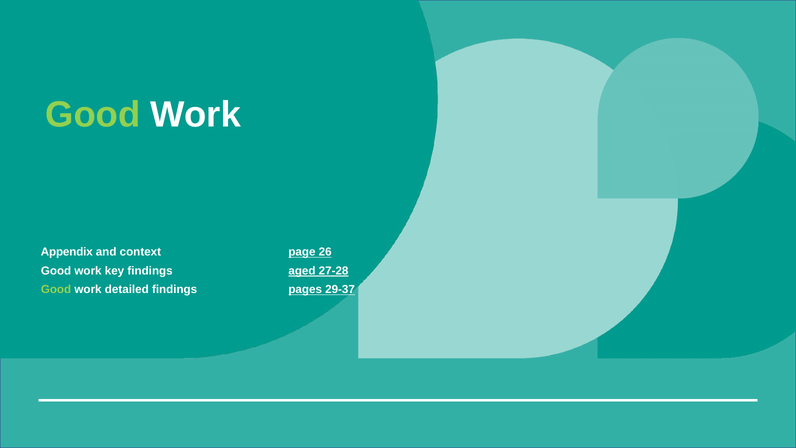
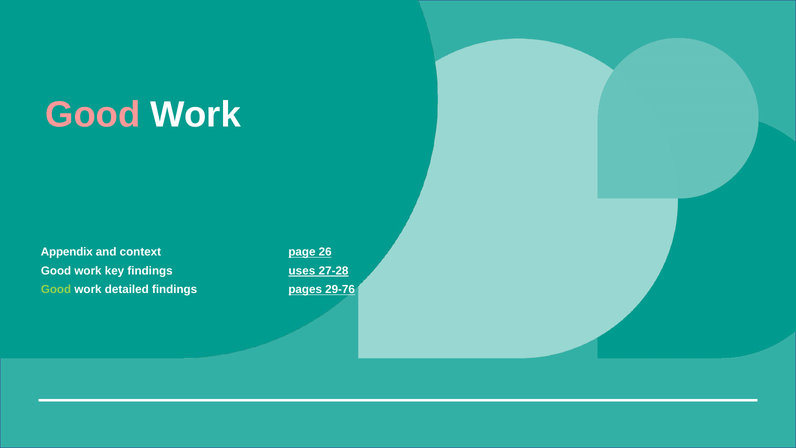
Good at (93, 115) colour: light green -> pink
aged: aged -> uses
29-37: 29-37 -> 29-76
